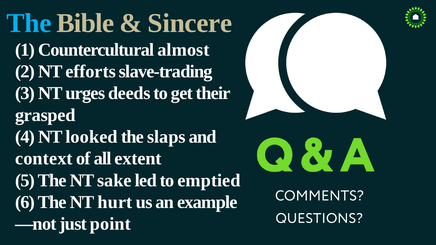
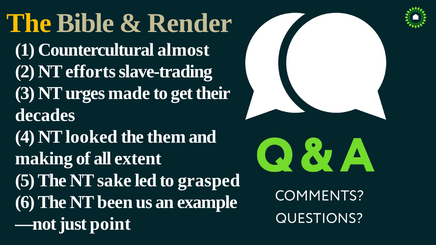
The at (29, 23) colour: light blue -> yellow
Sincere: Sincere -> Render
deeds: deeds -> made
grasped: grasped -> decades
slaps: slaps -> them
context: context -> making
emptied: emptied -> grasped
hurt: hurt -> been
